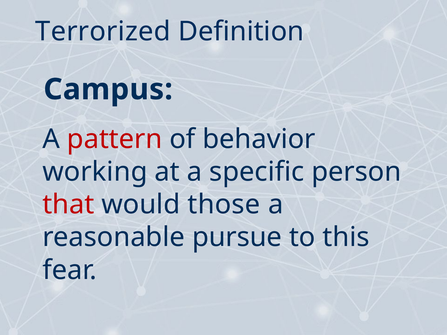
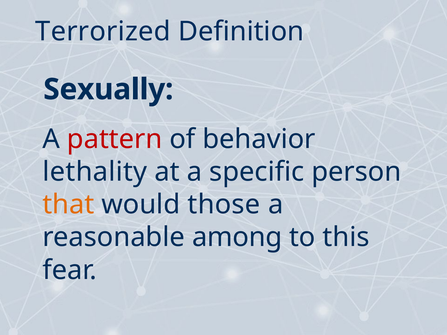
Campus: Campus -> Sexually
working: working -> lethality
that colour: red -> orange
pursue: pursue -> among
